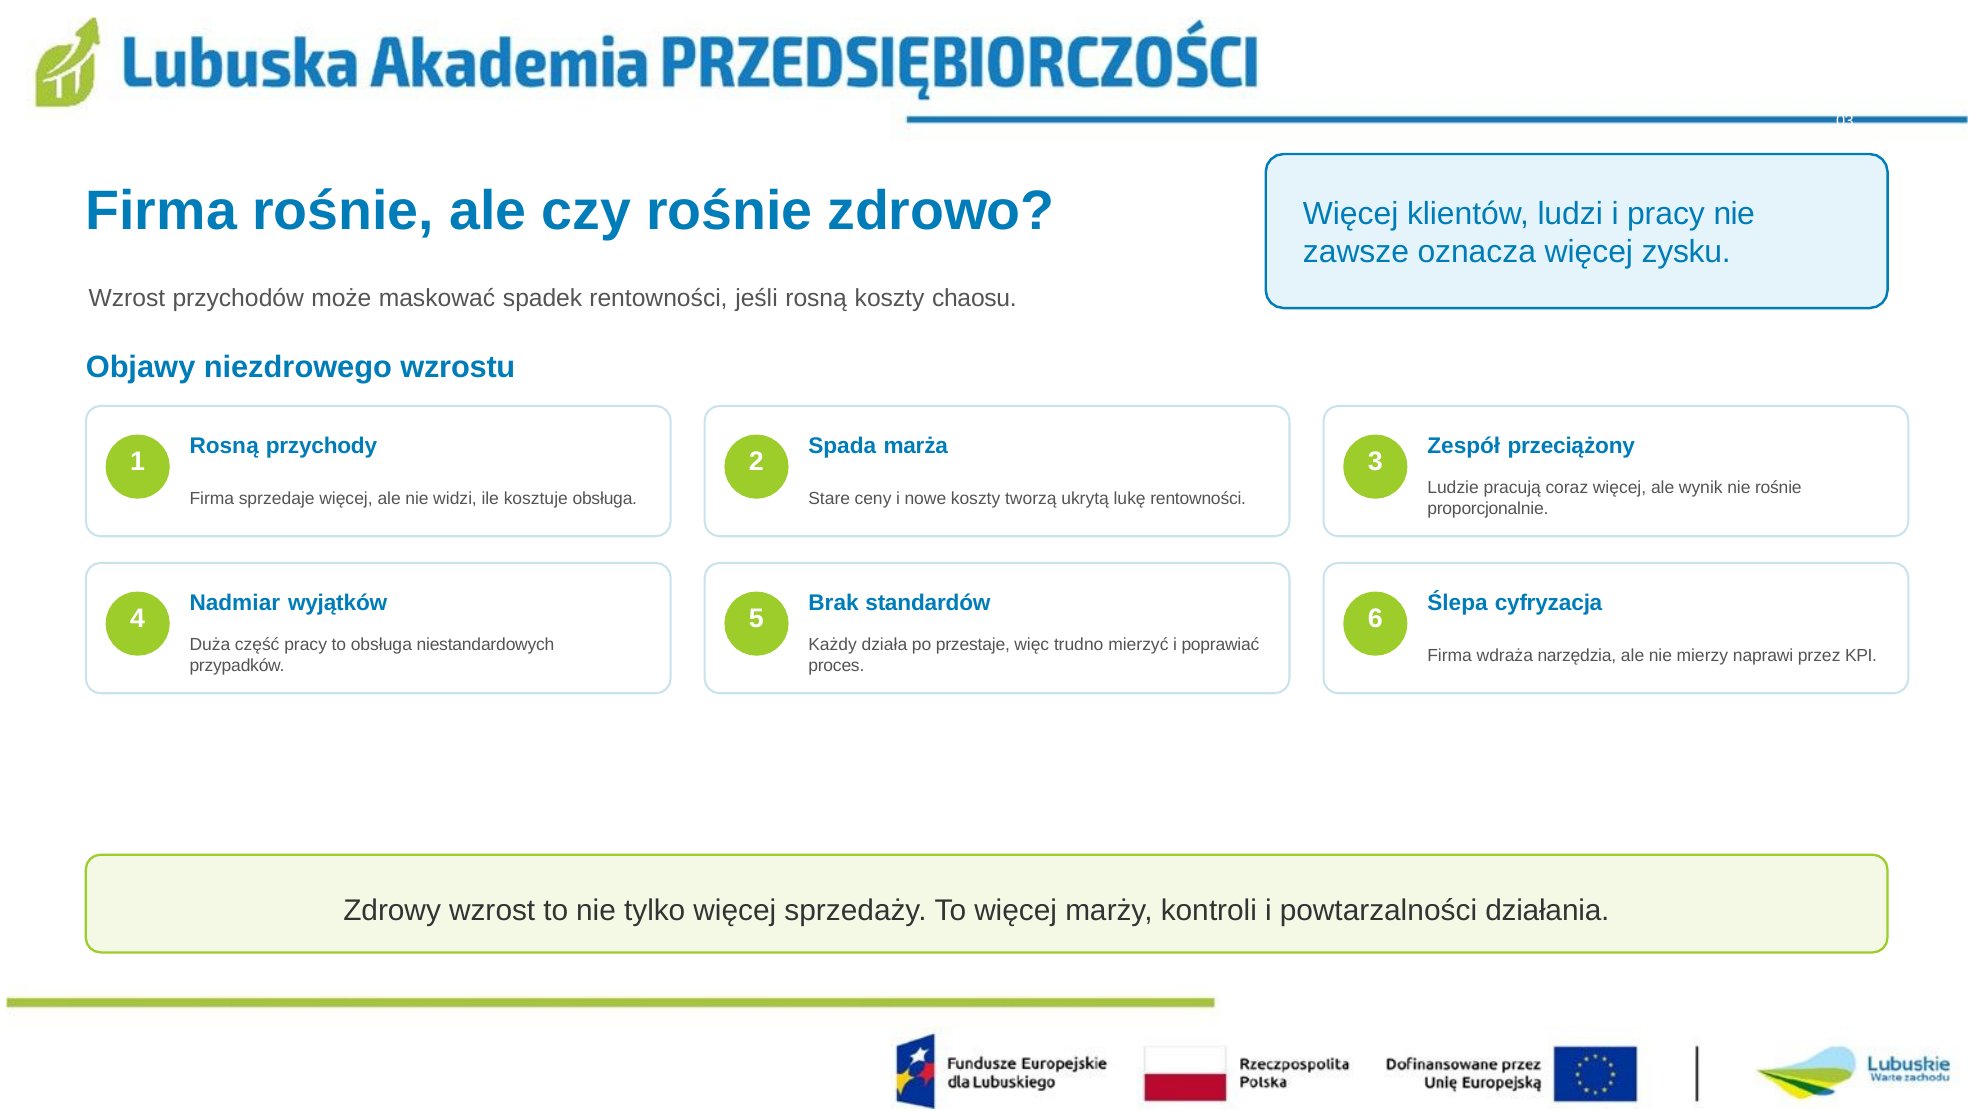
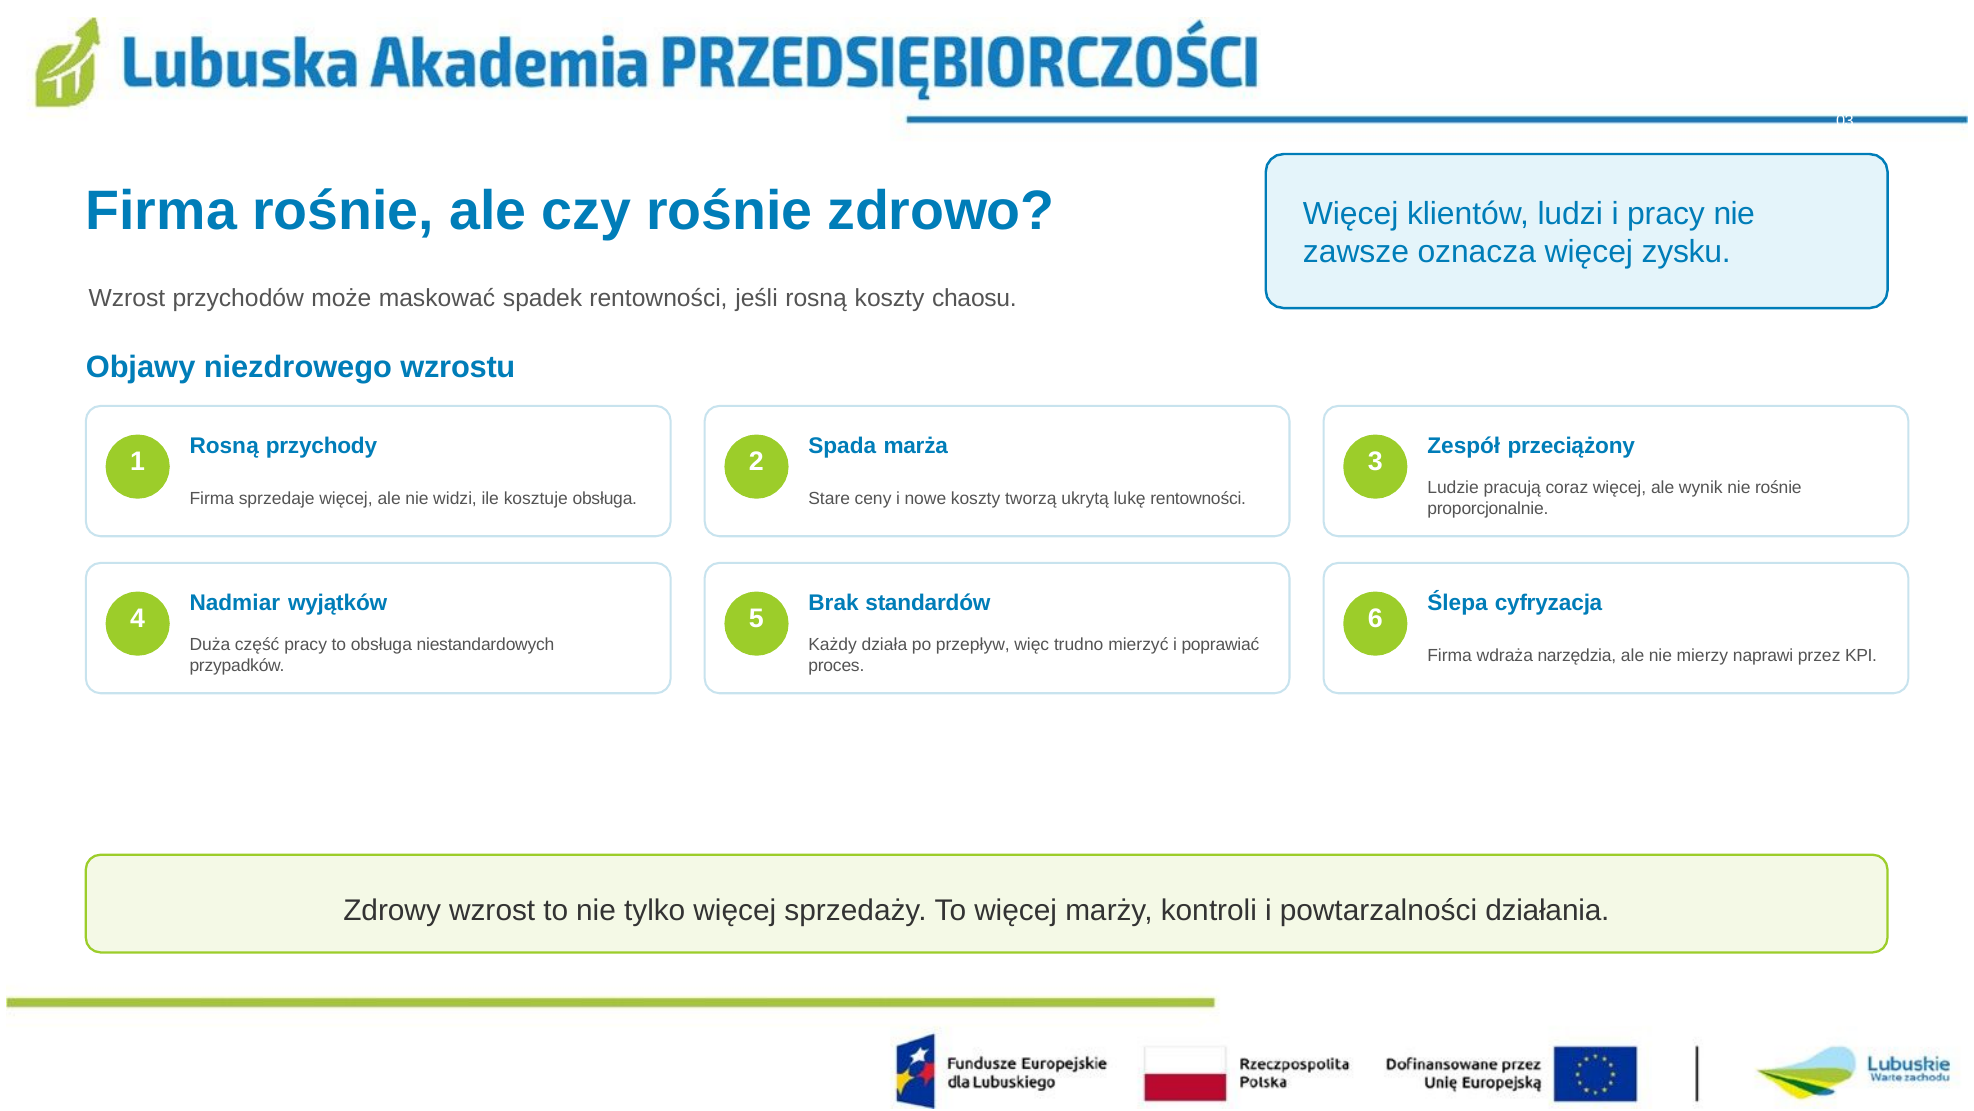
przestaje: przestaje -> przepływ
